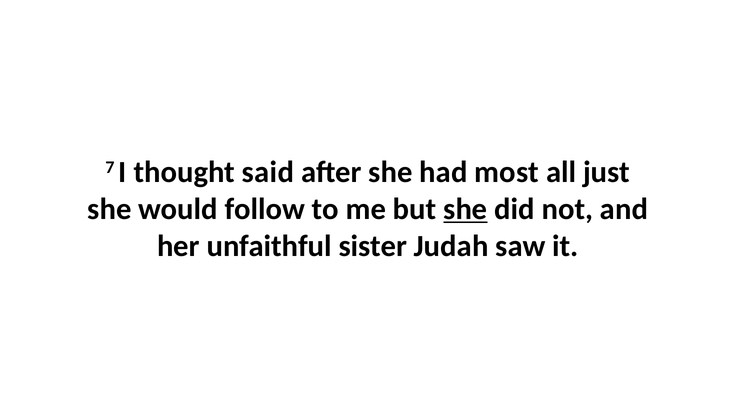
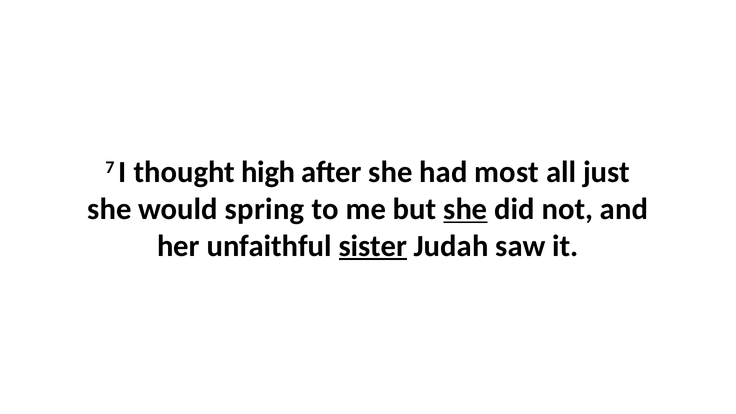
said: said -> high
follow: follow -> spring
sister underline: none -> present
